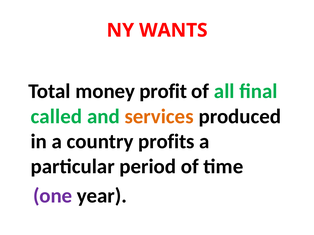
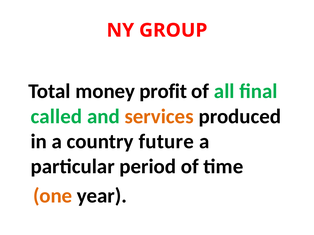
WANTS: WANTS -> GROUP
profits: profits -> future
one colour: purple -> orange
